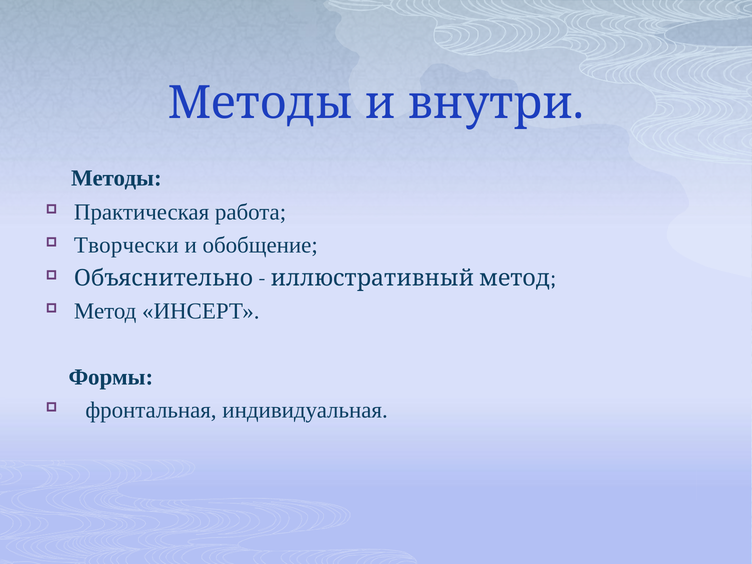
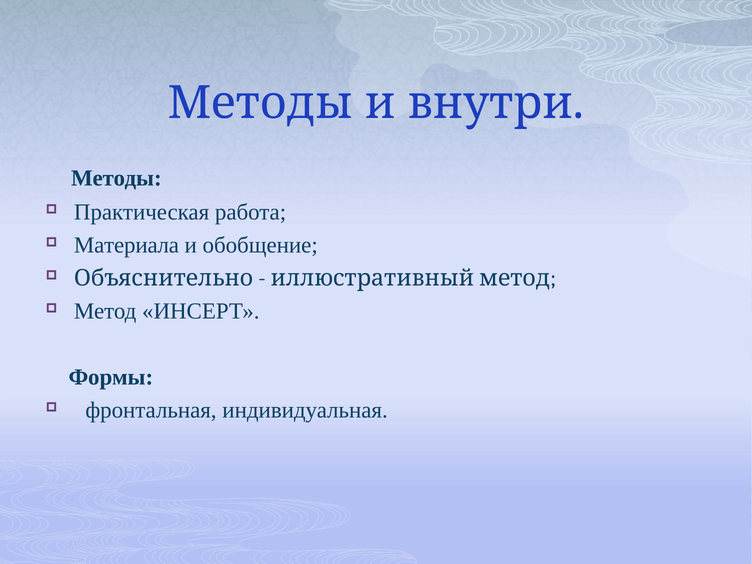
Творчески: Творчески -> Материала
